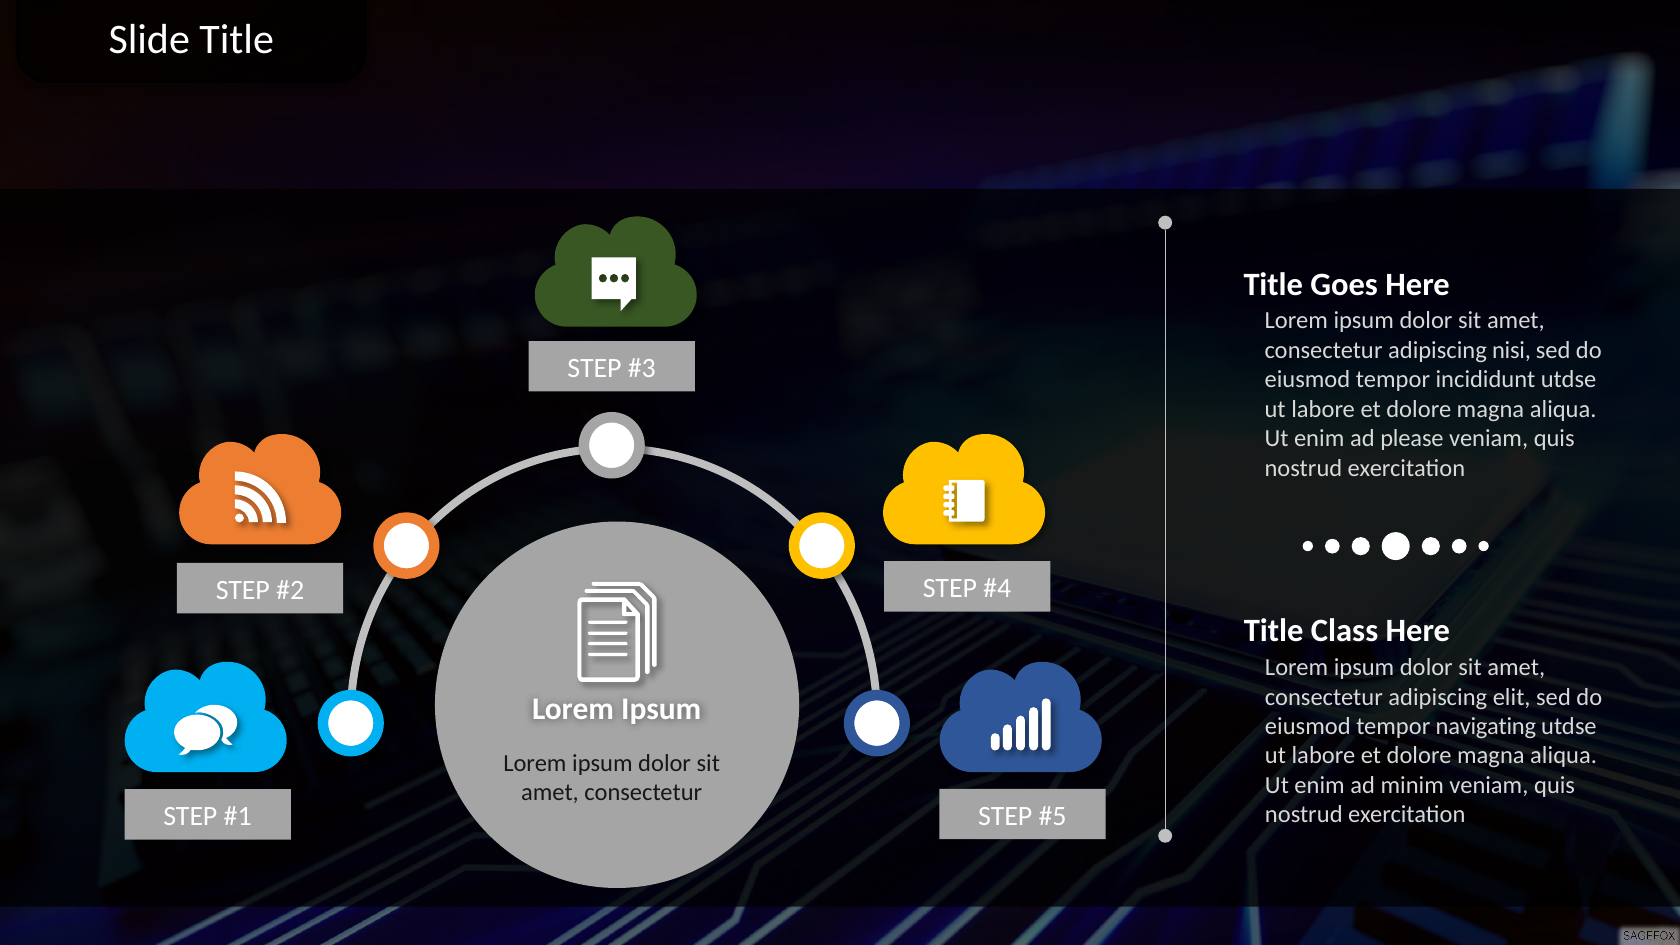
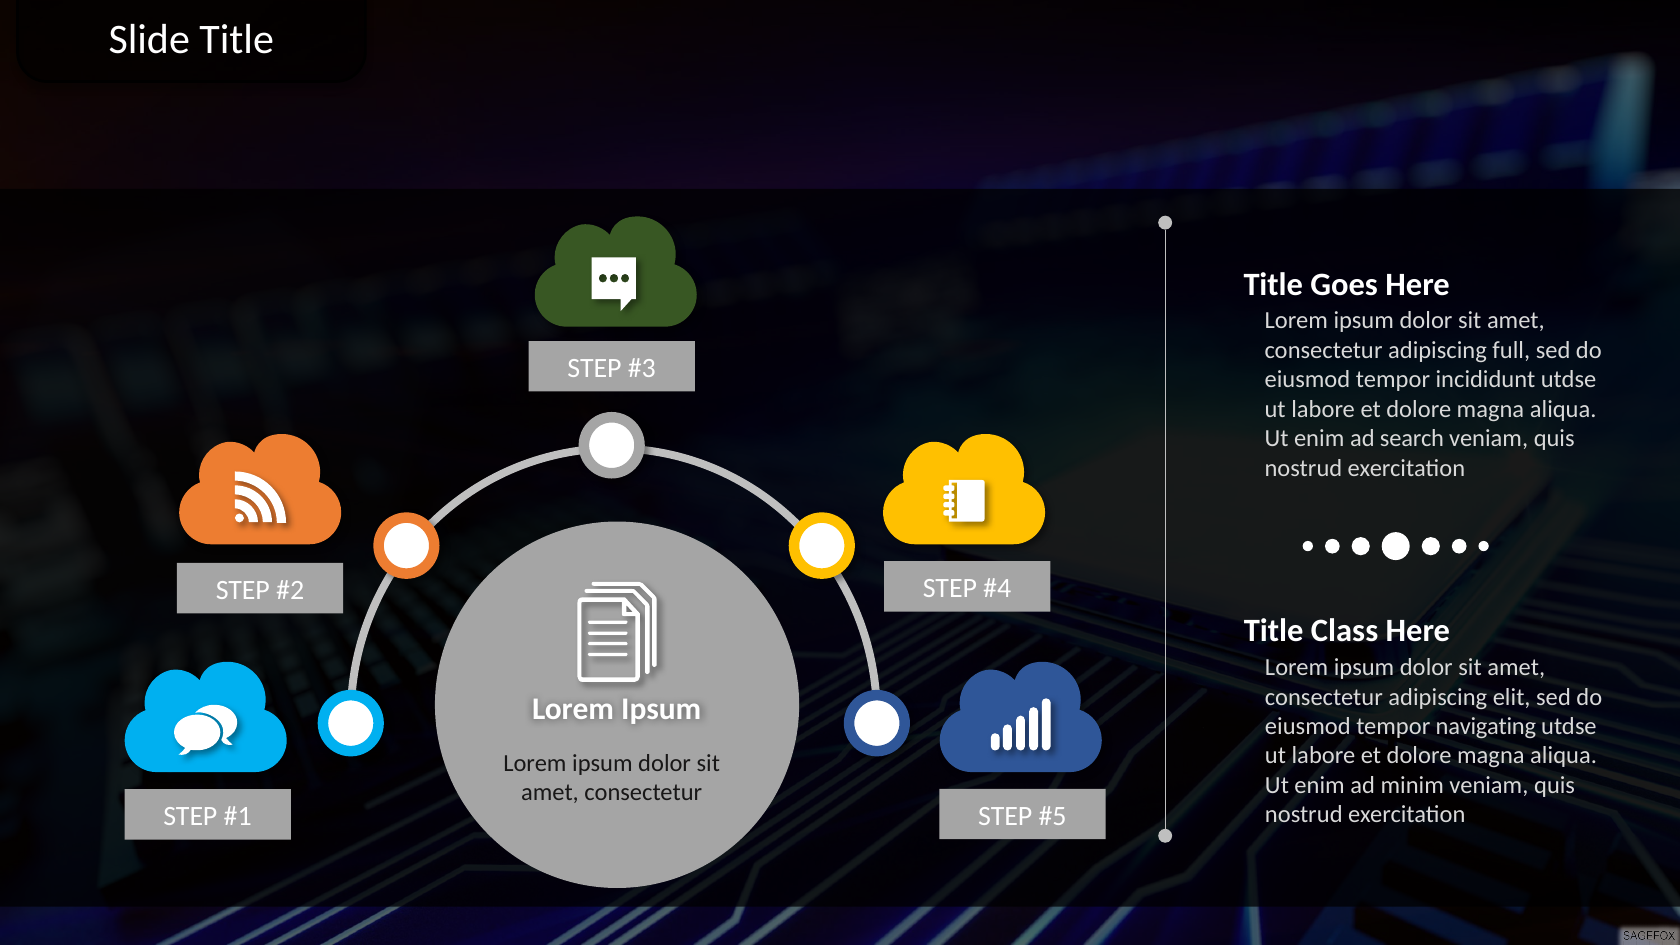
nisi: nisi -> full
please: please -> search
